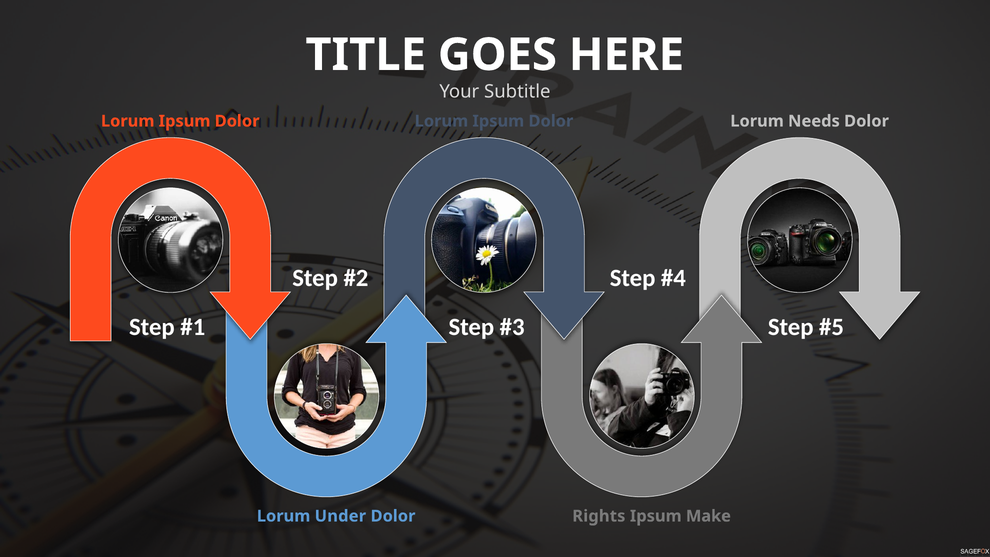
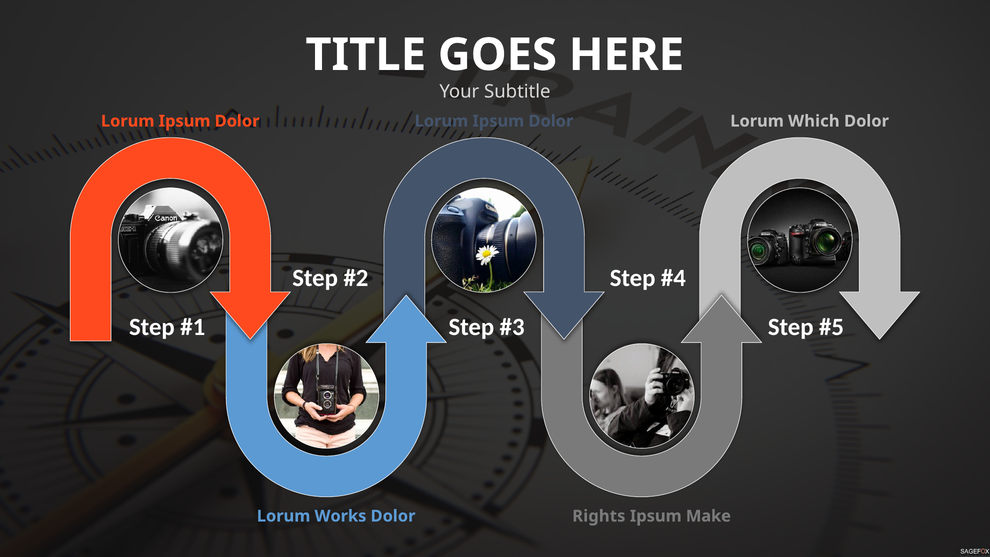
Needs: Needs -> Which
Under: Under -> Works
